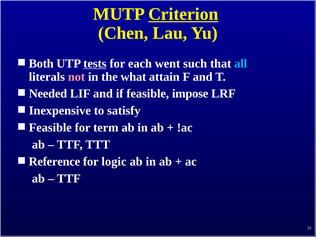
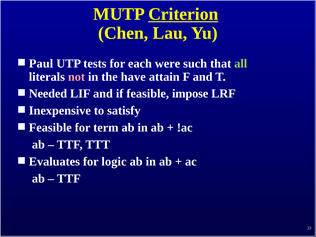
Both: Both -> Paul
tests underline: present -> none
went: went -> were
all colour: light blue -> light green
what: what -> have
Reference: Reference -> Evaluates
